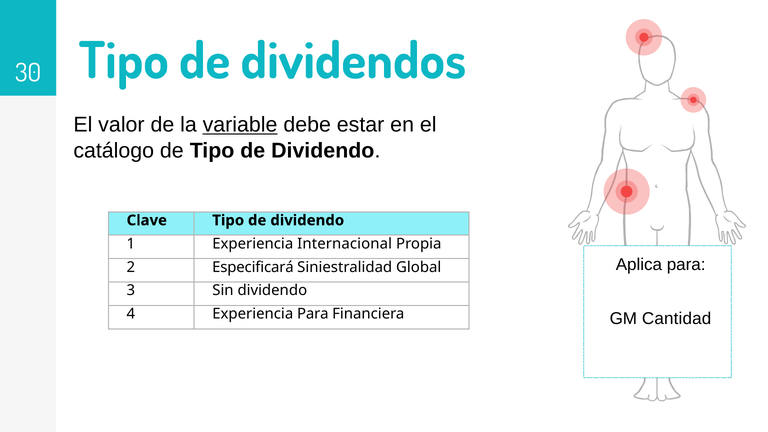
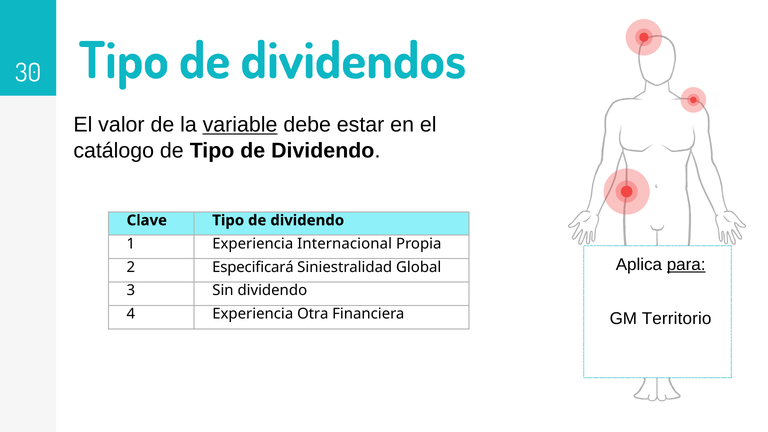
para at (686, 265) underline: none -> present
Experiencia Para: Para -> Otra
Cantidad: Cantidad -> Territorio
